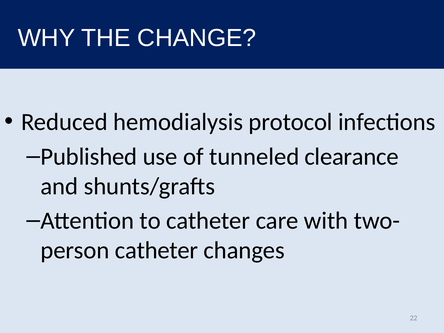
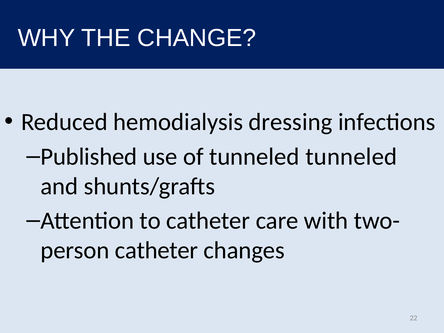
protocol: protocol -> dressing
tunneled clearance: clearance -> tunneled
